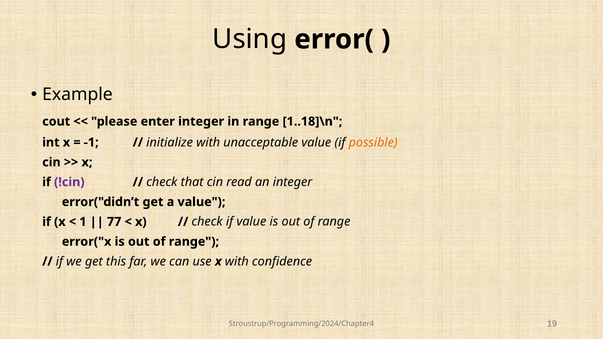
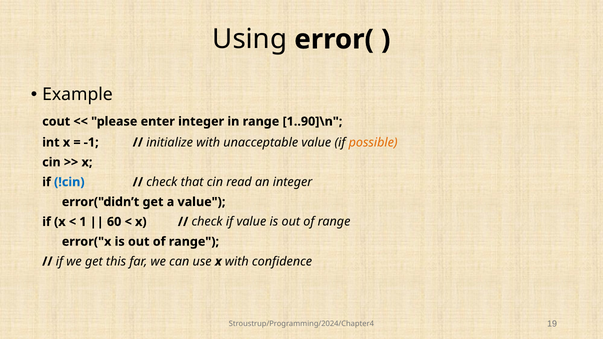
1..18]\n: 1..18]\n -> 1..90]\n
!cin colour: purple -> blue
77: 77 -> 60
